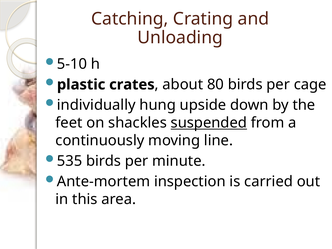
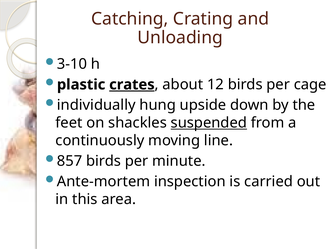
5-10: 5-10 -> 3-10
crates underline: none -> present
80: 80 -> 12
535: 535 -> 857
